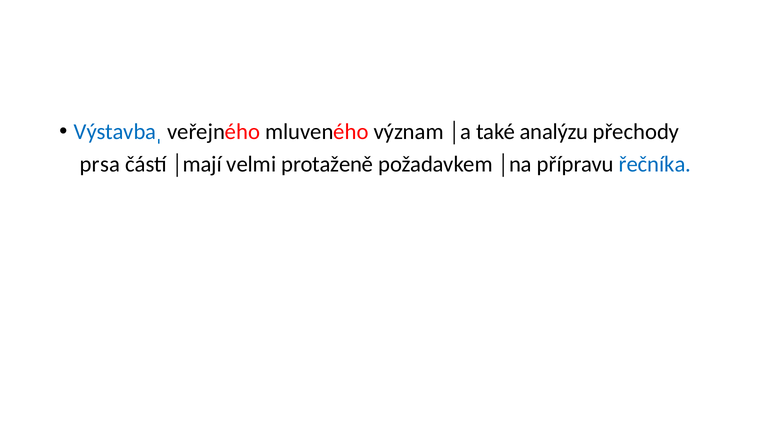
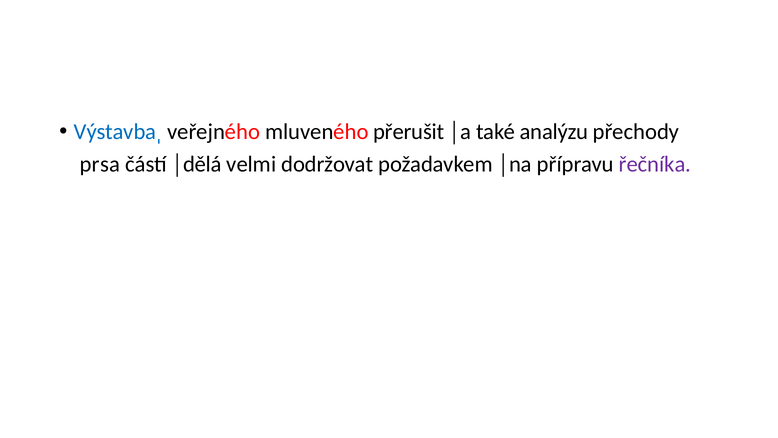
význam: význam -> přerušit
│mají: │mají -> │dělá
protaženě: protaženě -> dodržovat
řečníka colour: blue -> purple
